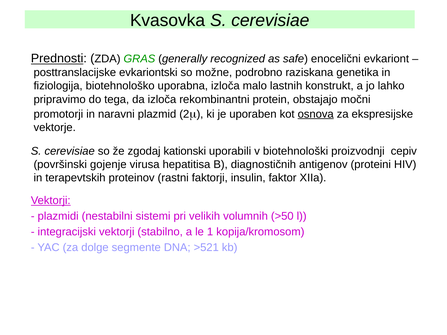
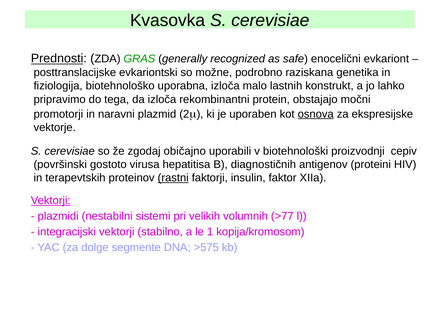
kationski: kationski -> običajno
gojenje: gojenje -> gostoto
rastni underline: none -> present
>50: >50 -> >77
>521: >521 -> >575
